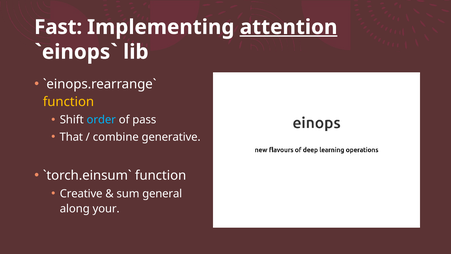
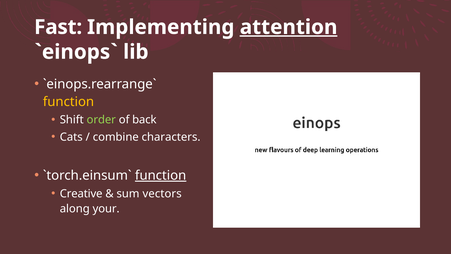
order colour: light blue -> light green
pass: pass -> back
That: That -> Cats
generative: generative -> characters
function at (161, 175) underline: none -> present
general: general -> vectors
